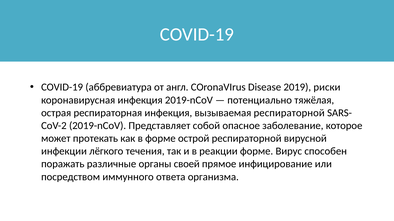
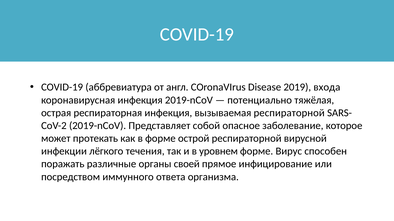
риски: риски -> входа
реакции: реакции -> уровнем
